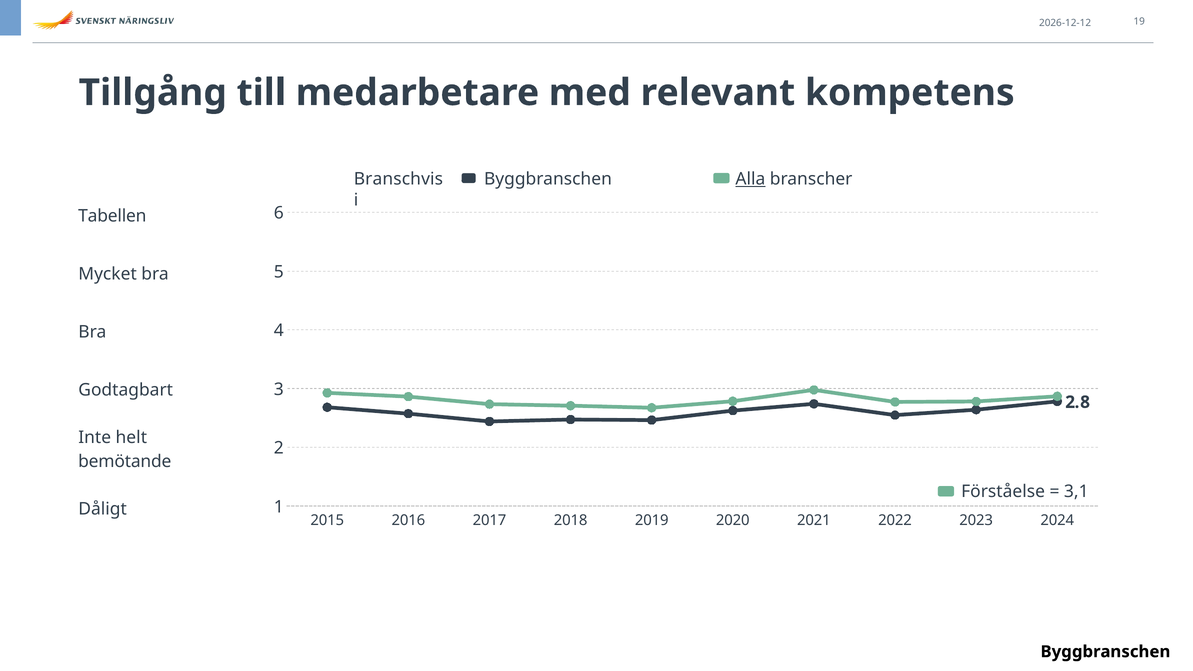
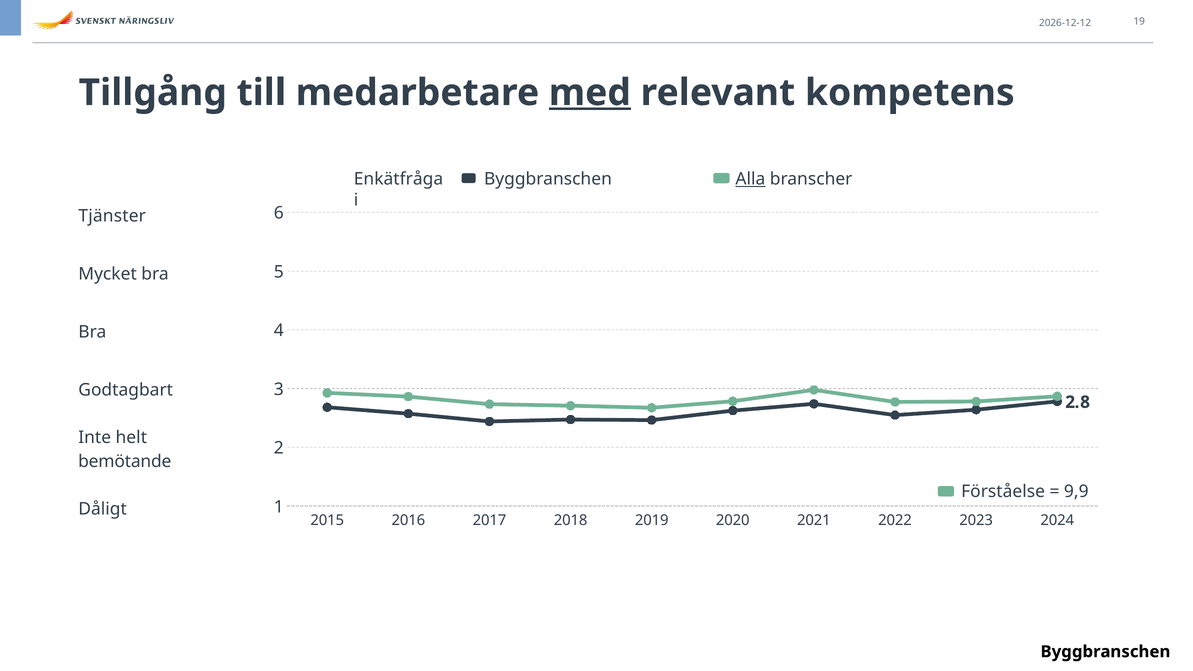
med underline: none -> present
Branschvis: Branschvis -> Enkätfråga
Tabellen: Tabellen -> Tjänster
3,1: 3,1 -> 9,9
